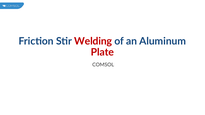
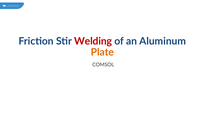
Plate colour: red -> orange
